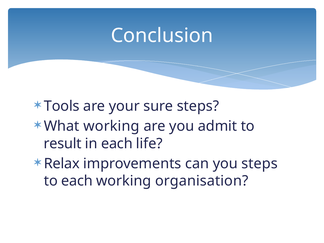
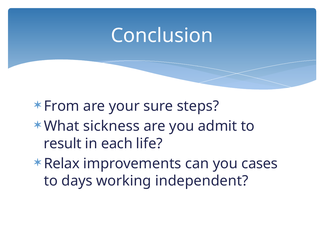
Tools: Tools -> From
What working: working -> sickness
you steps: steps -> cases
to each: each -> days
organisation: organisation -> independent
